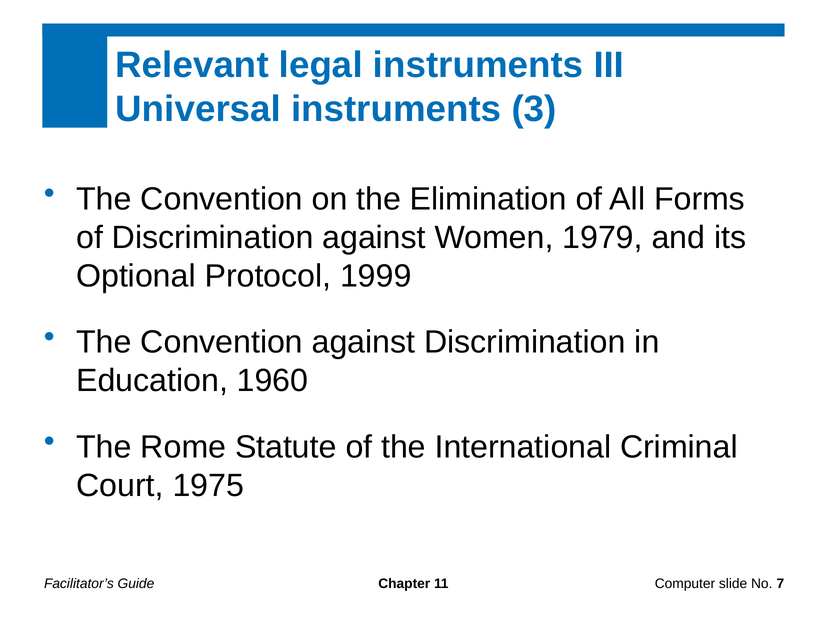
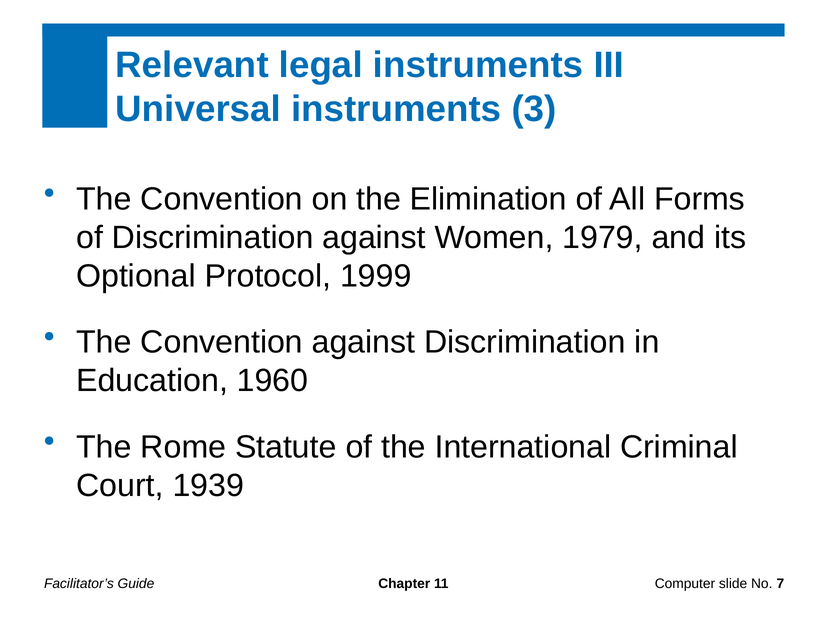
1975: 1975 -> 1939
